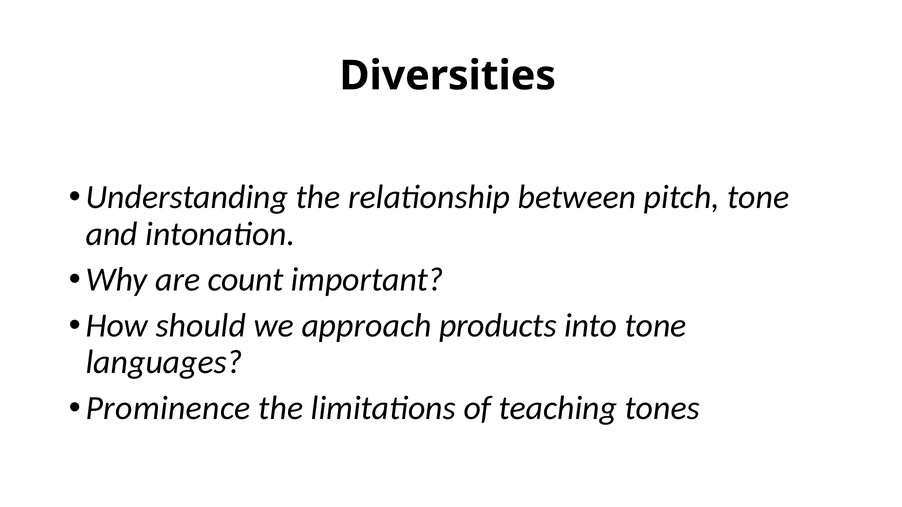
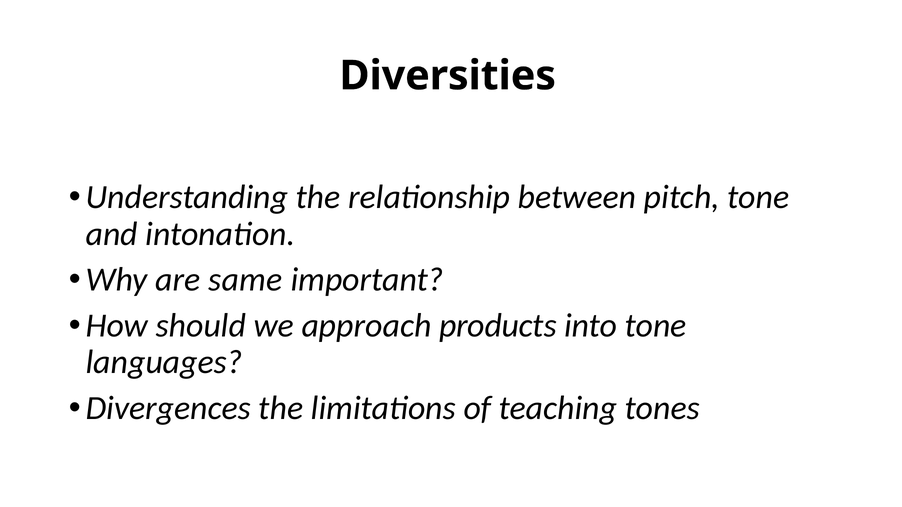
count: count -> same
Prominence: Prominence -> Divergences
